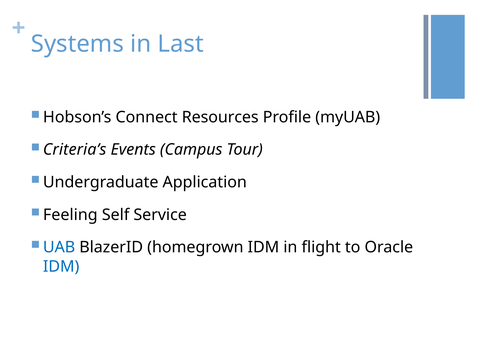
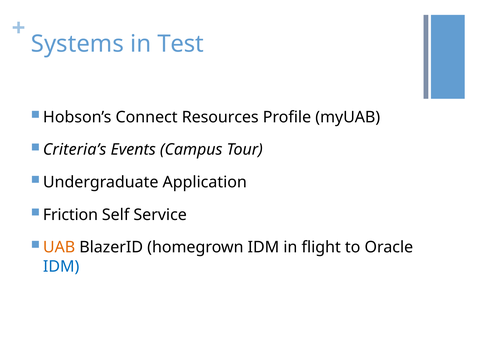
Last: Last -> Test
Feeling: Feeling -> Friction
UAB colour: blue -> orange
